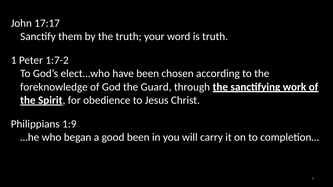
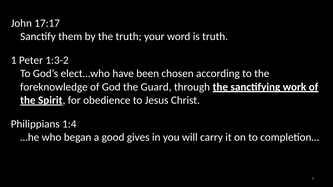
1:7-2: 1:7-2 -> 1:3-2
1:9: 1:9 -> 1:4
good been: been -> gives
